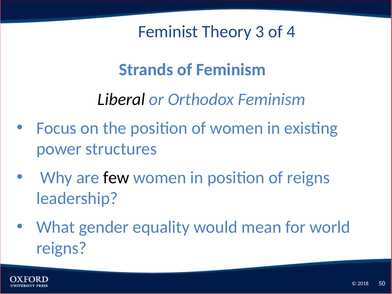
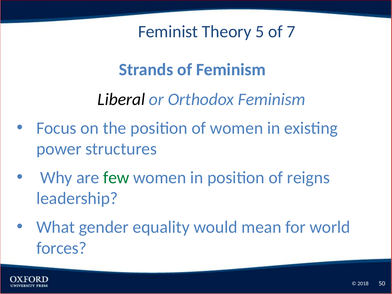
3: 3 -> 5
4: 4 -> 7
few colour: black -> green
reigns at (61, 248): reigns -> forces
